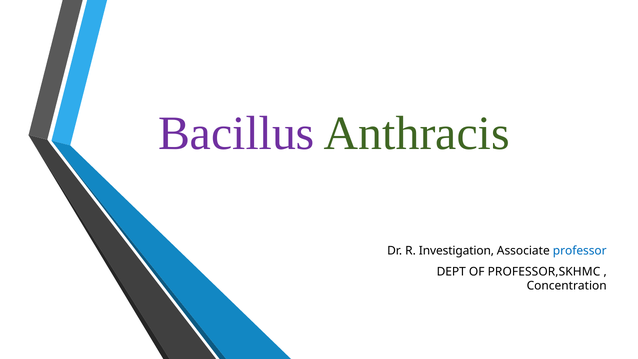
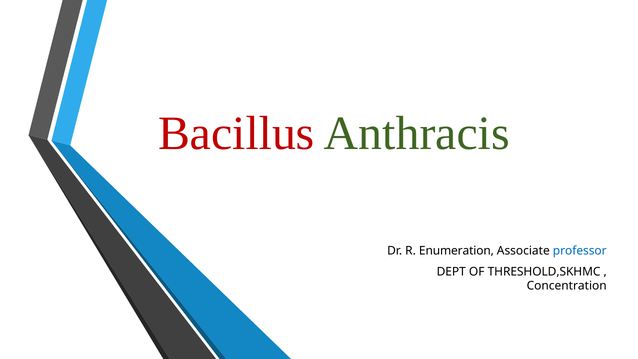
Bacillus colour: purple -> red
Investigation: Investigation -> Enumeration
PROFESSOR,SKHMC: PROFESSOR,SKHMC -> THRESHOLD,SKHMC
